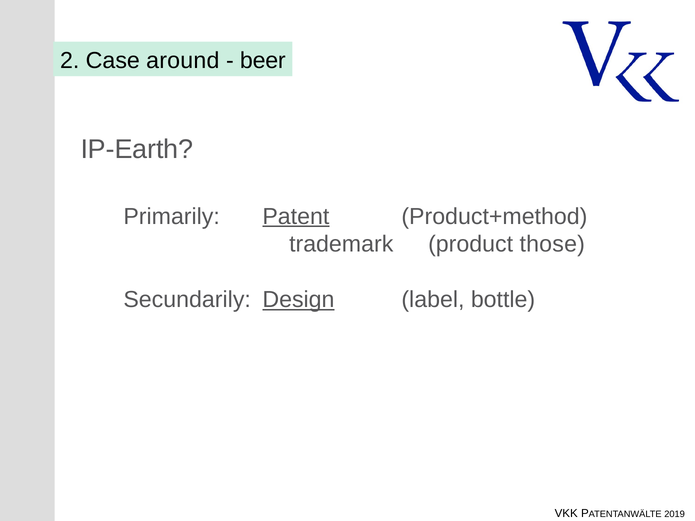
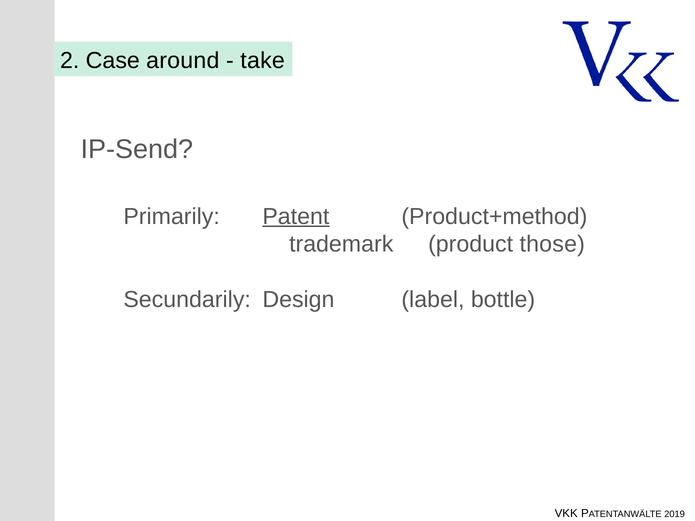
beer: beer -> take
IP-Earth: IP-Earth -> IP-Send
Design underline: present -> none
